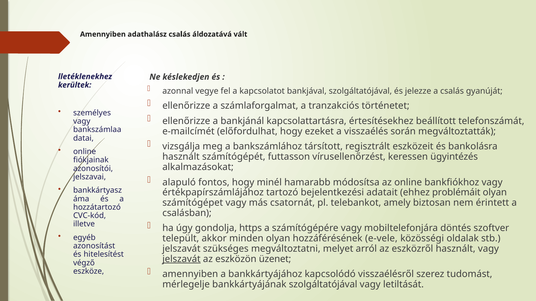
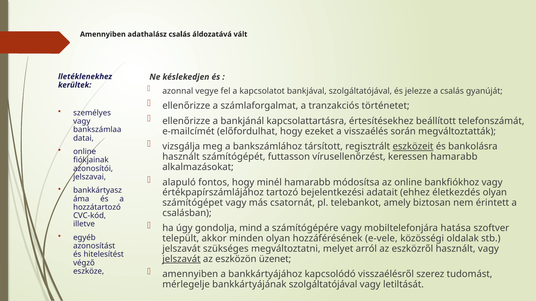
eszközeit underline: none -> present
keressen ügyintézés: ügyintézés -> hamarabb
problémáit: problémáit -> életkezdés
https: https -> mind
döntés: döntés -> hatása
